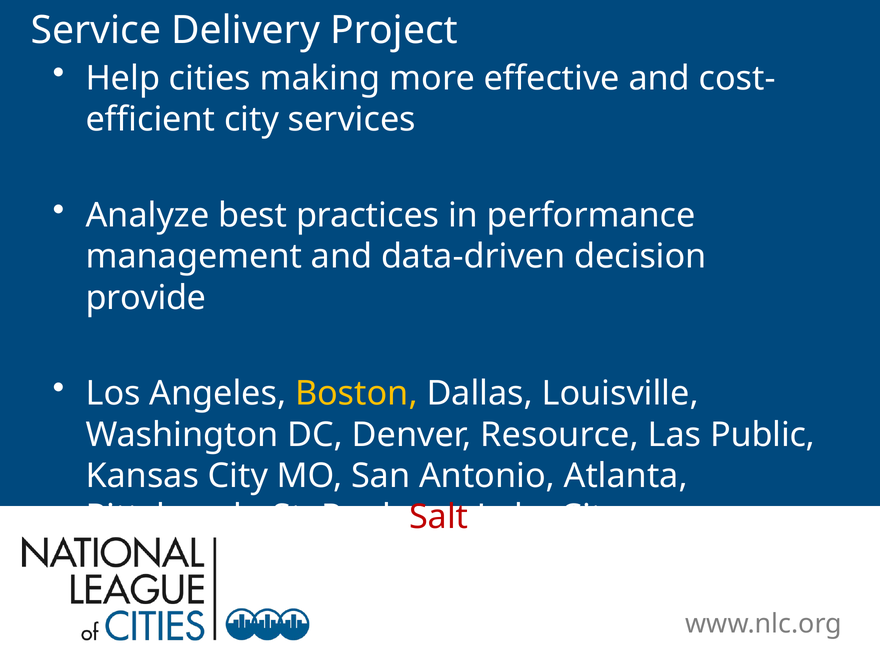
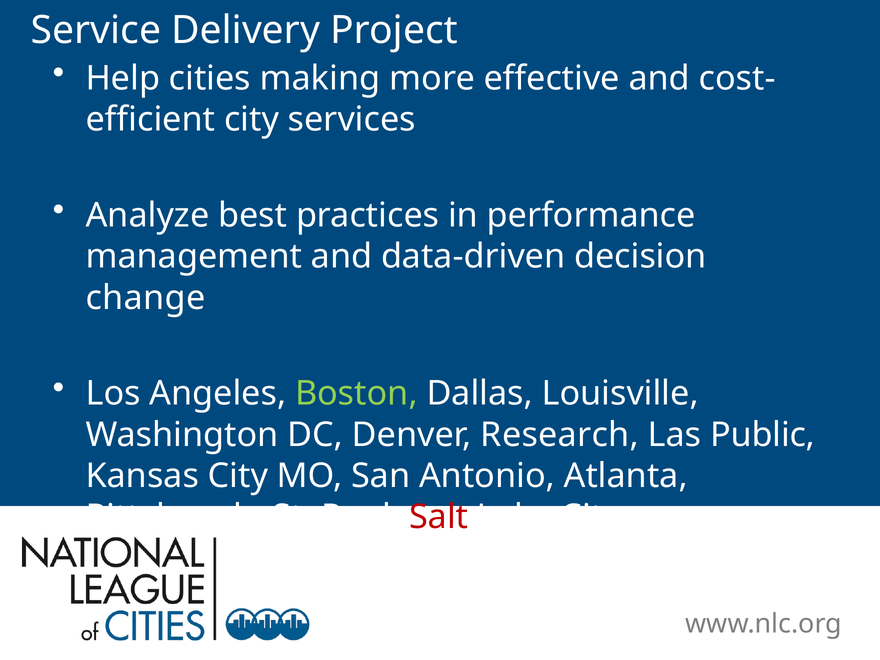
provide: provide -> change
Boston colour: yellow -> light green
Resource: Resource -> Research
